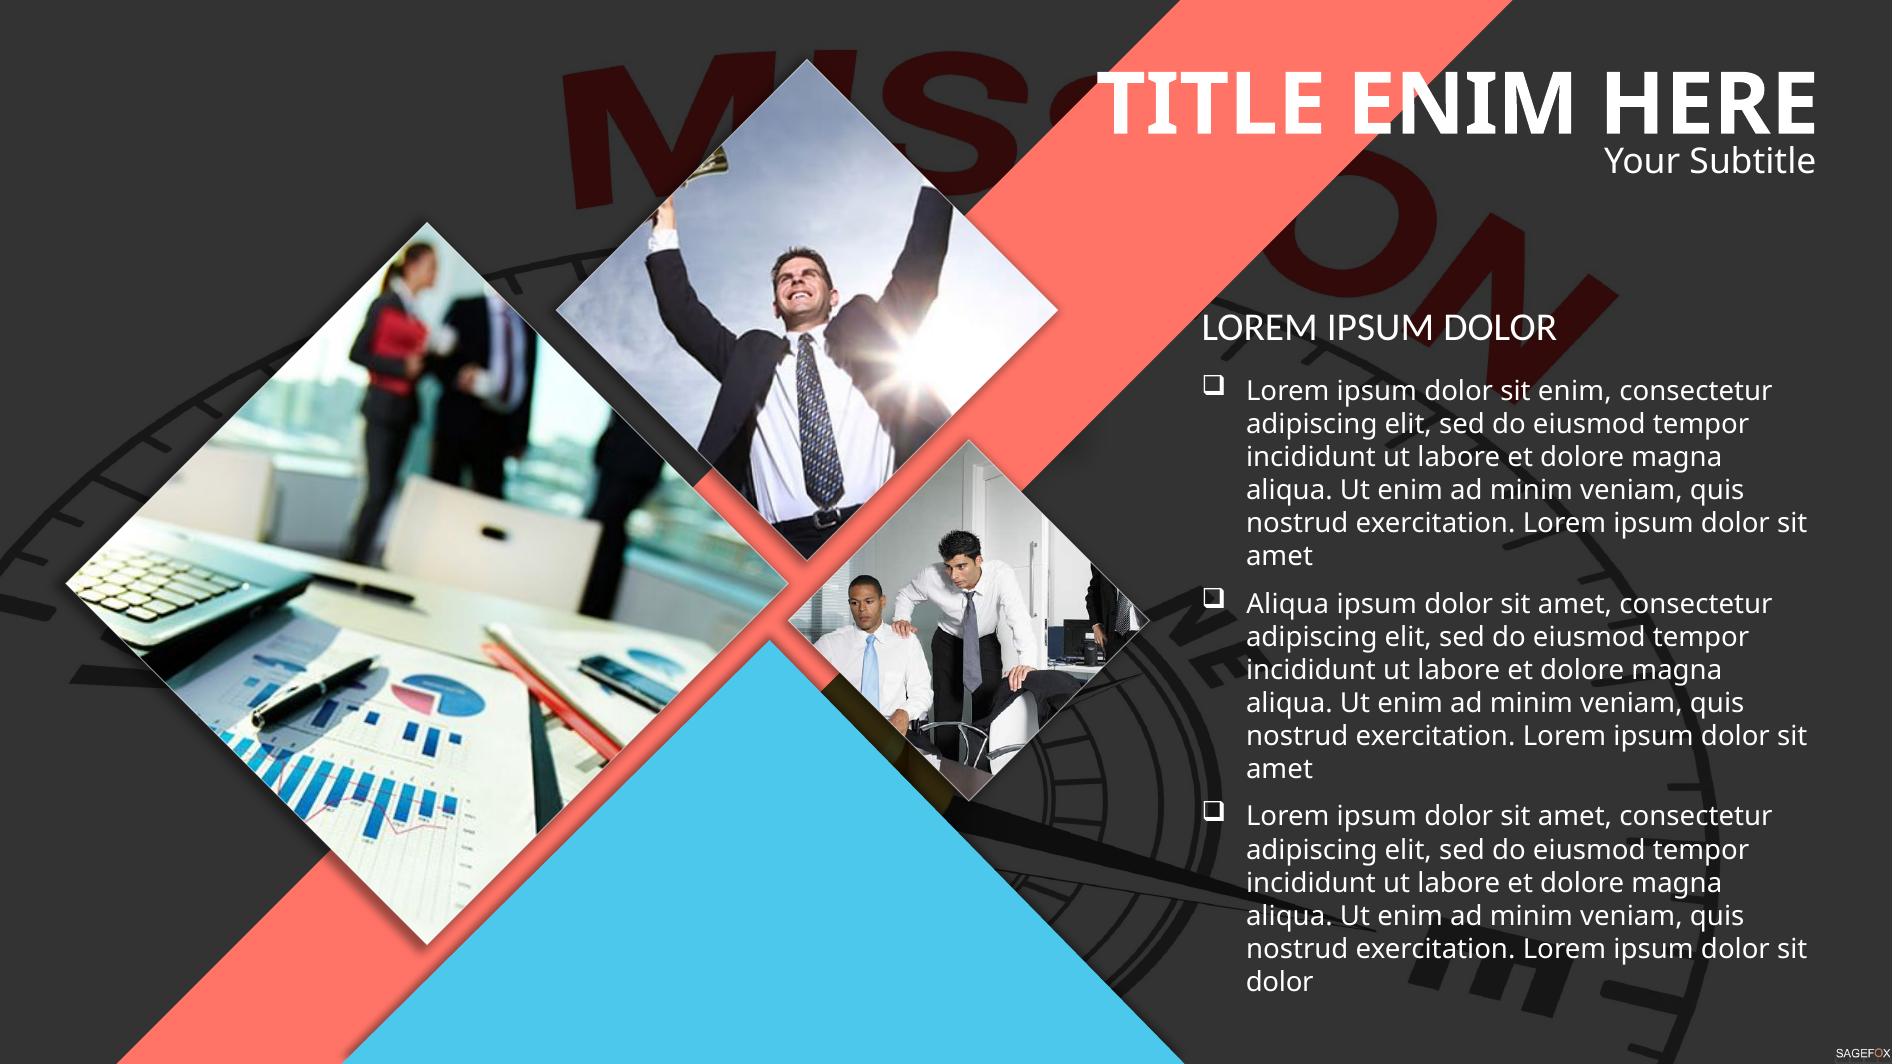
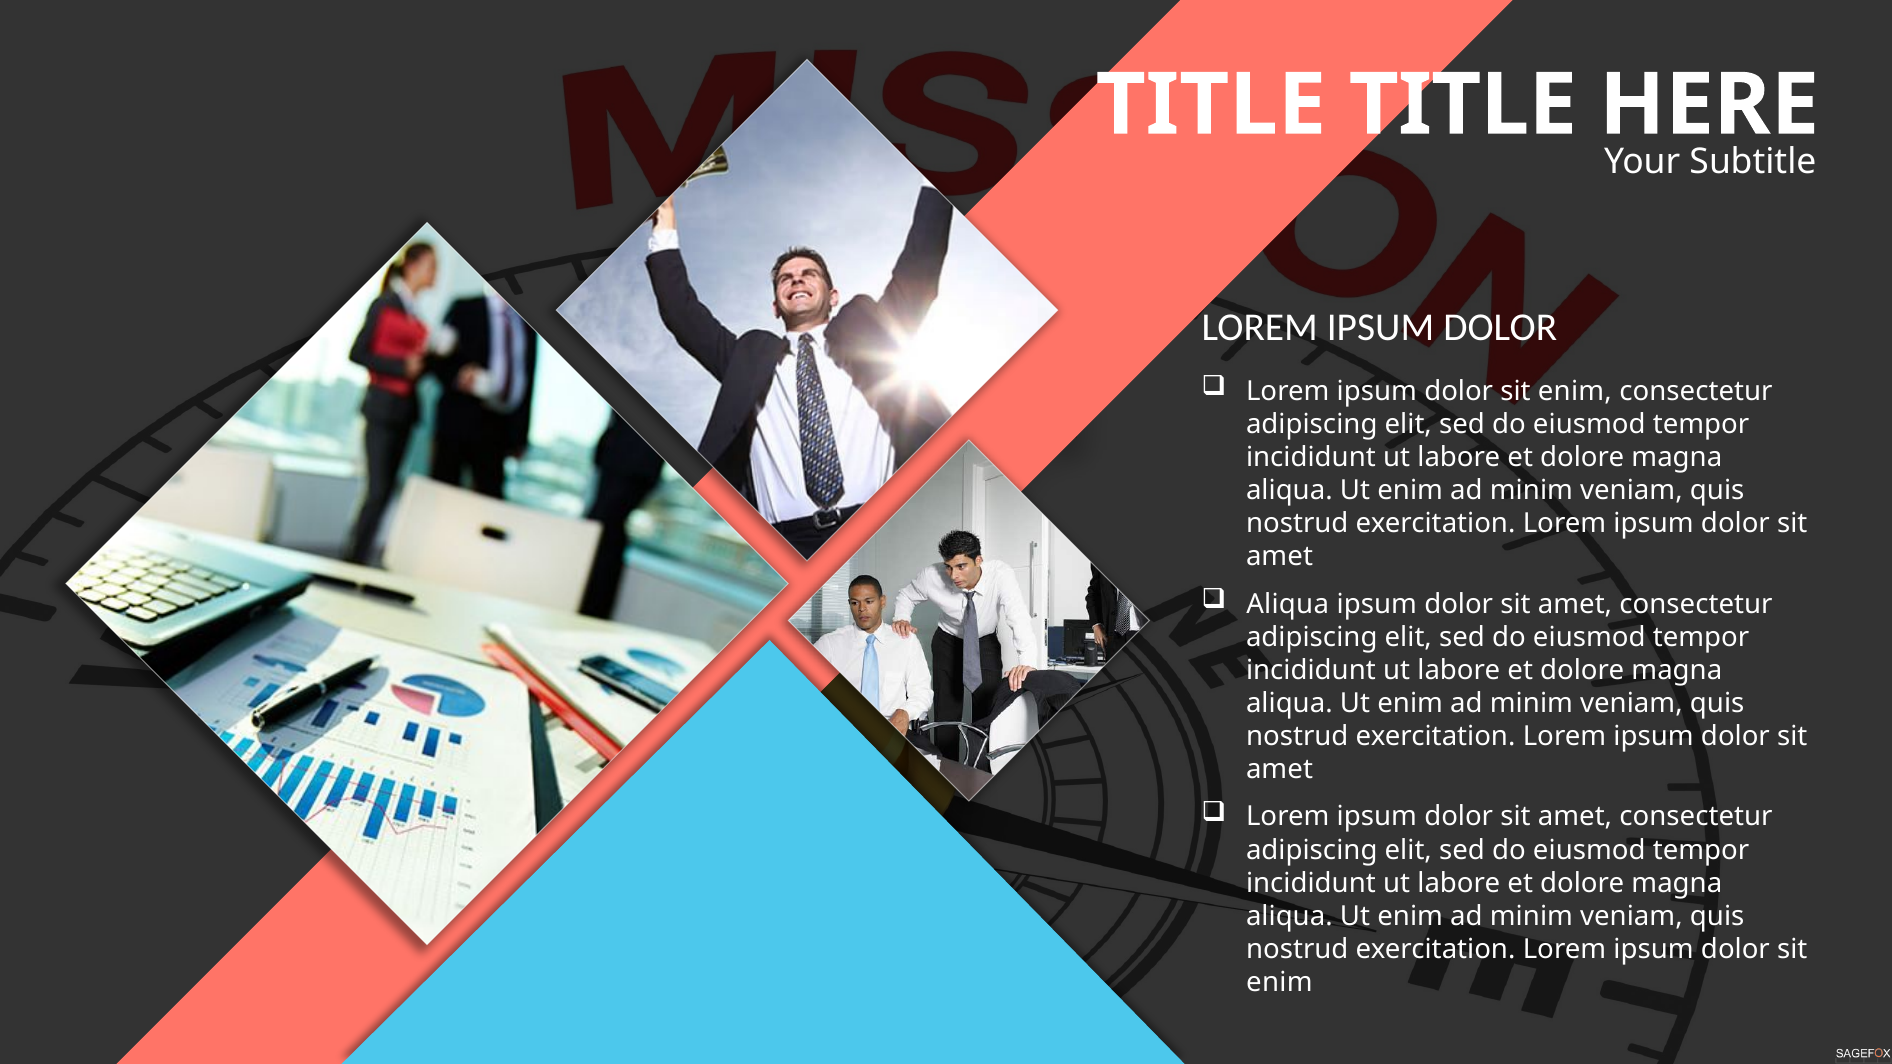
TITLE ENIM: ENIM -> TITLE
dolor at (1280, 983): dolor -> enim
